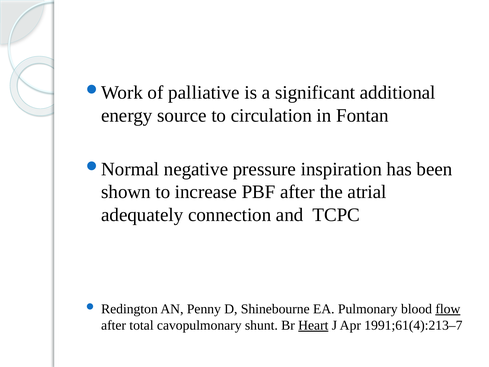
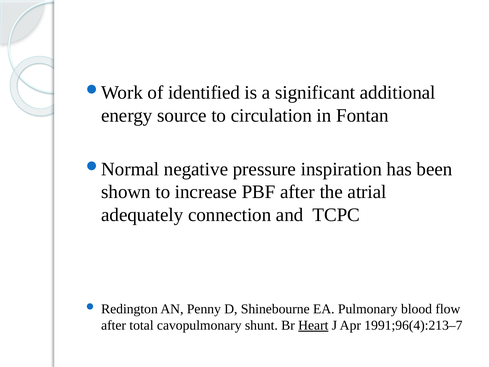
palliative: palliative -> identified
flow underline: present -> none
1991;61(4):213–7: 1991;61(4):213–7 -> 1991;96(4):213–7
